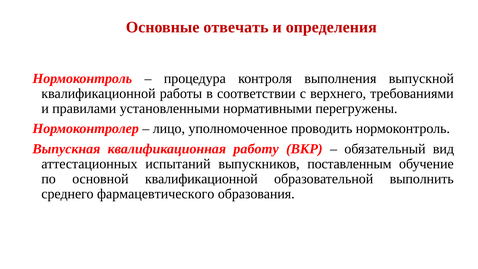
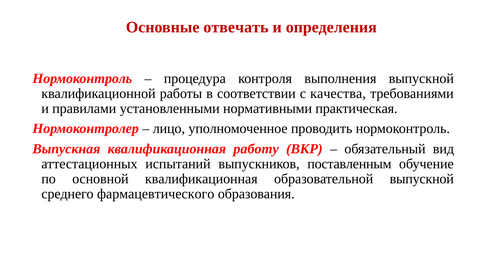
верхнего: верхнего -> качества
перегружены: перегружены -> практическая
основной квалификационной: квалификационной -> квалификационная
образовательной выполнить: выполнить -> выпускной
